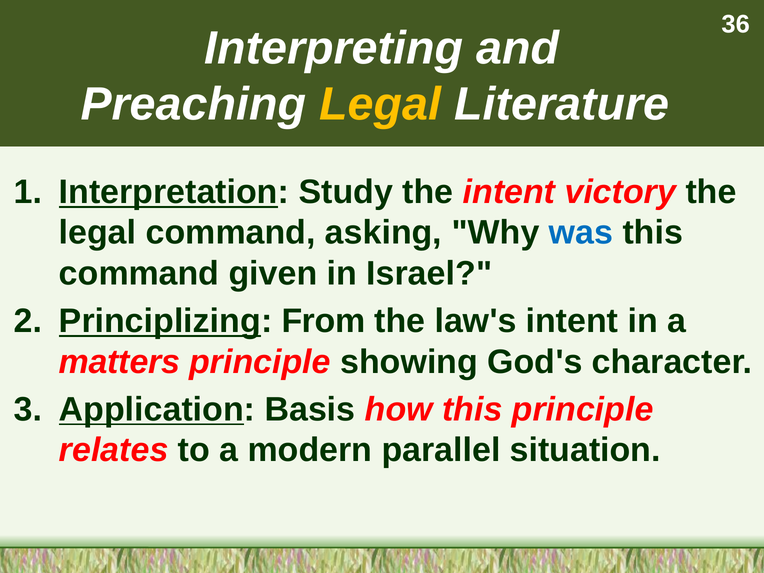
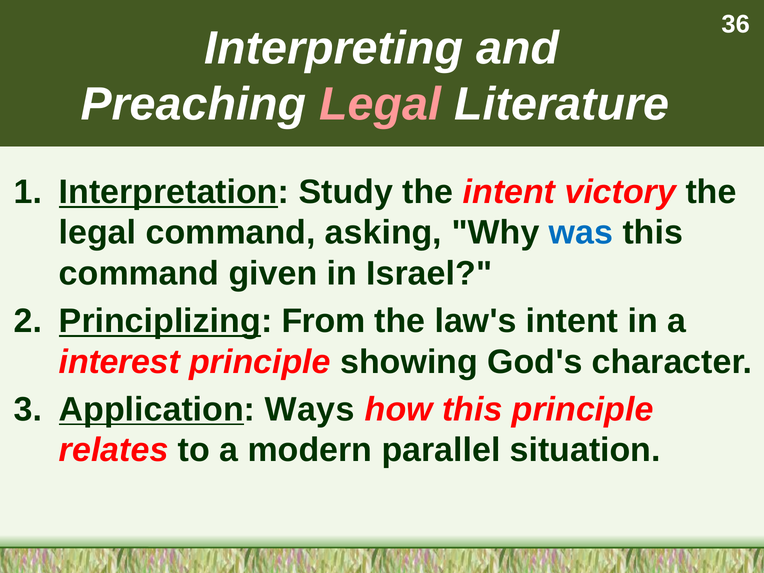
Legal at (380, 104) colour: yellow -> pink
matters: matters -> interest
Basis: Basis -> Ways
